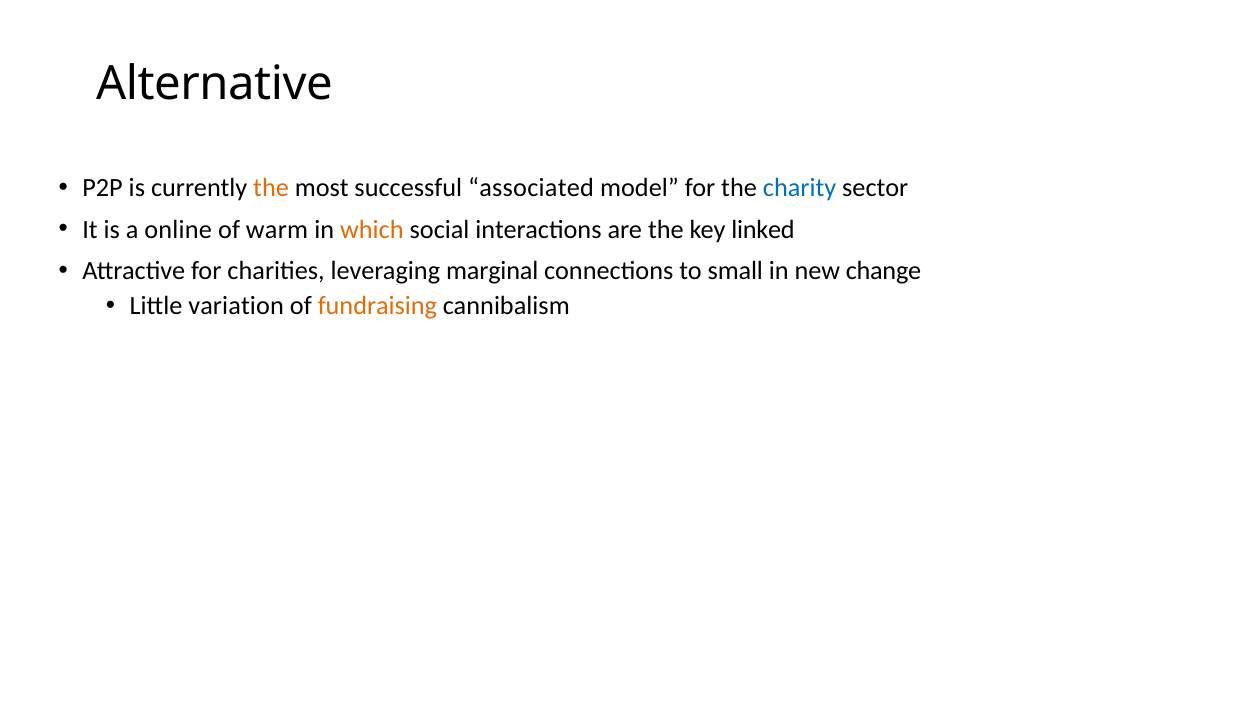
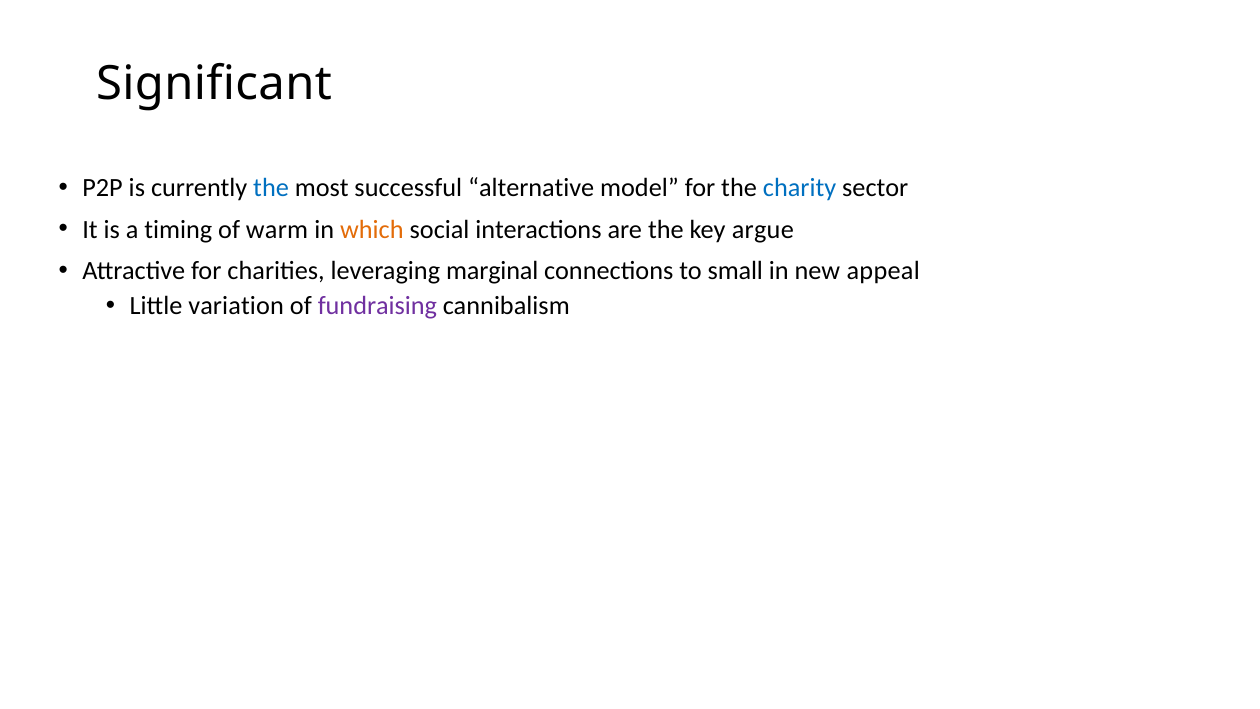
Alternative: Alternative -> Significant
the at (271, 188) colour: orange -> blue
associated: associated -> alternative
online: online -> timing
linked: linked -> argue
change: change -> appeal
fundraising colour: orange -> purple
